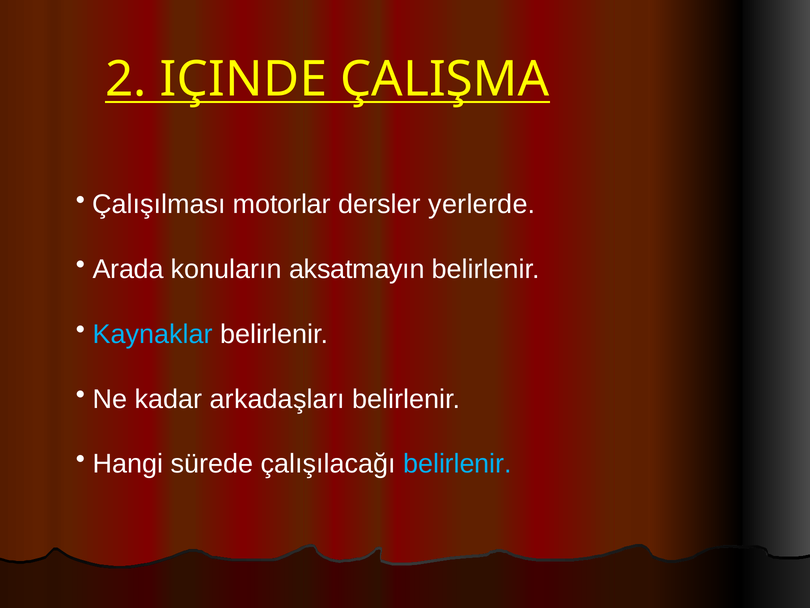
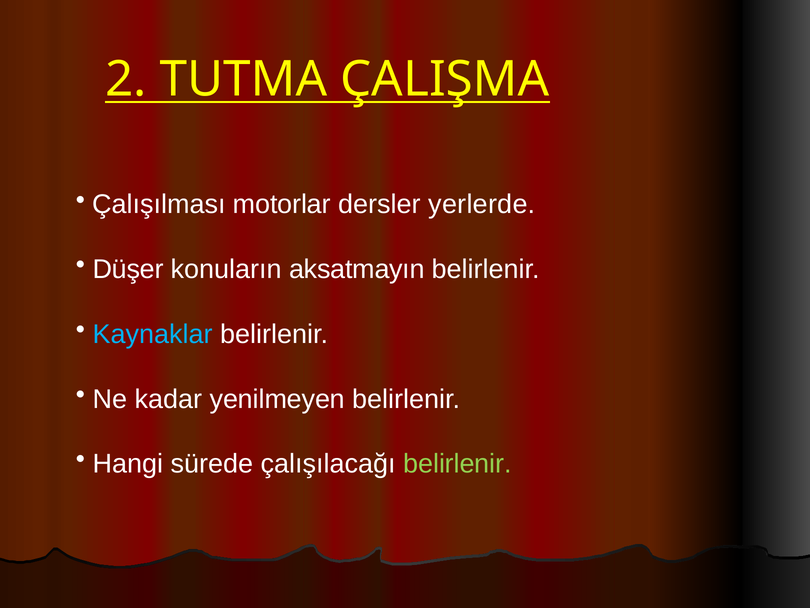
IÇINDE: IÇINDE -> TUTMA
Arada: Arada -> Düşer
arkadaşları: arkadaşları -> yenilmeyen
belirlenir at (457, 464) colour: light blue -> light green
